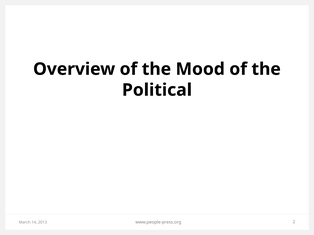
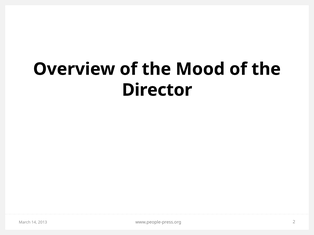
Political: Political -> Director
